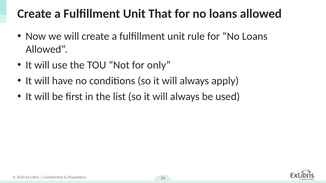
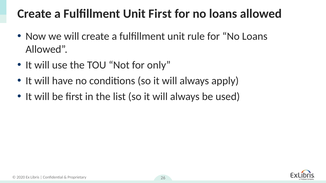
Unit That: That -> First
